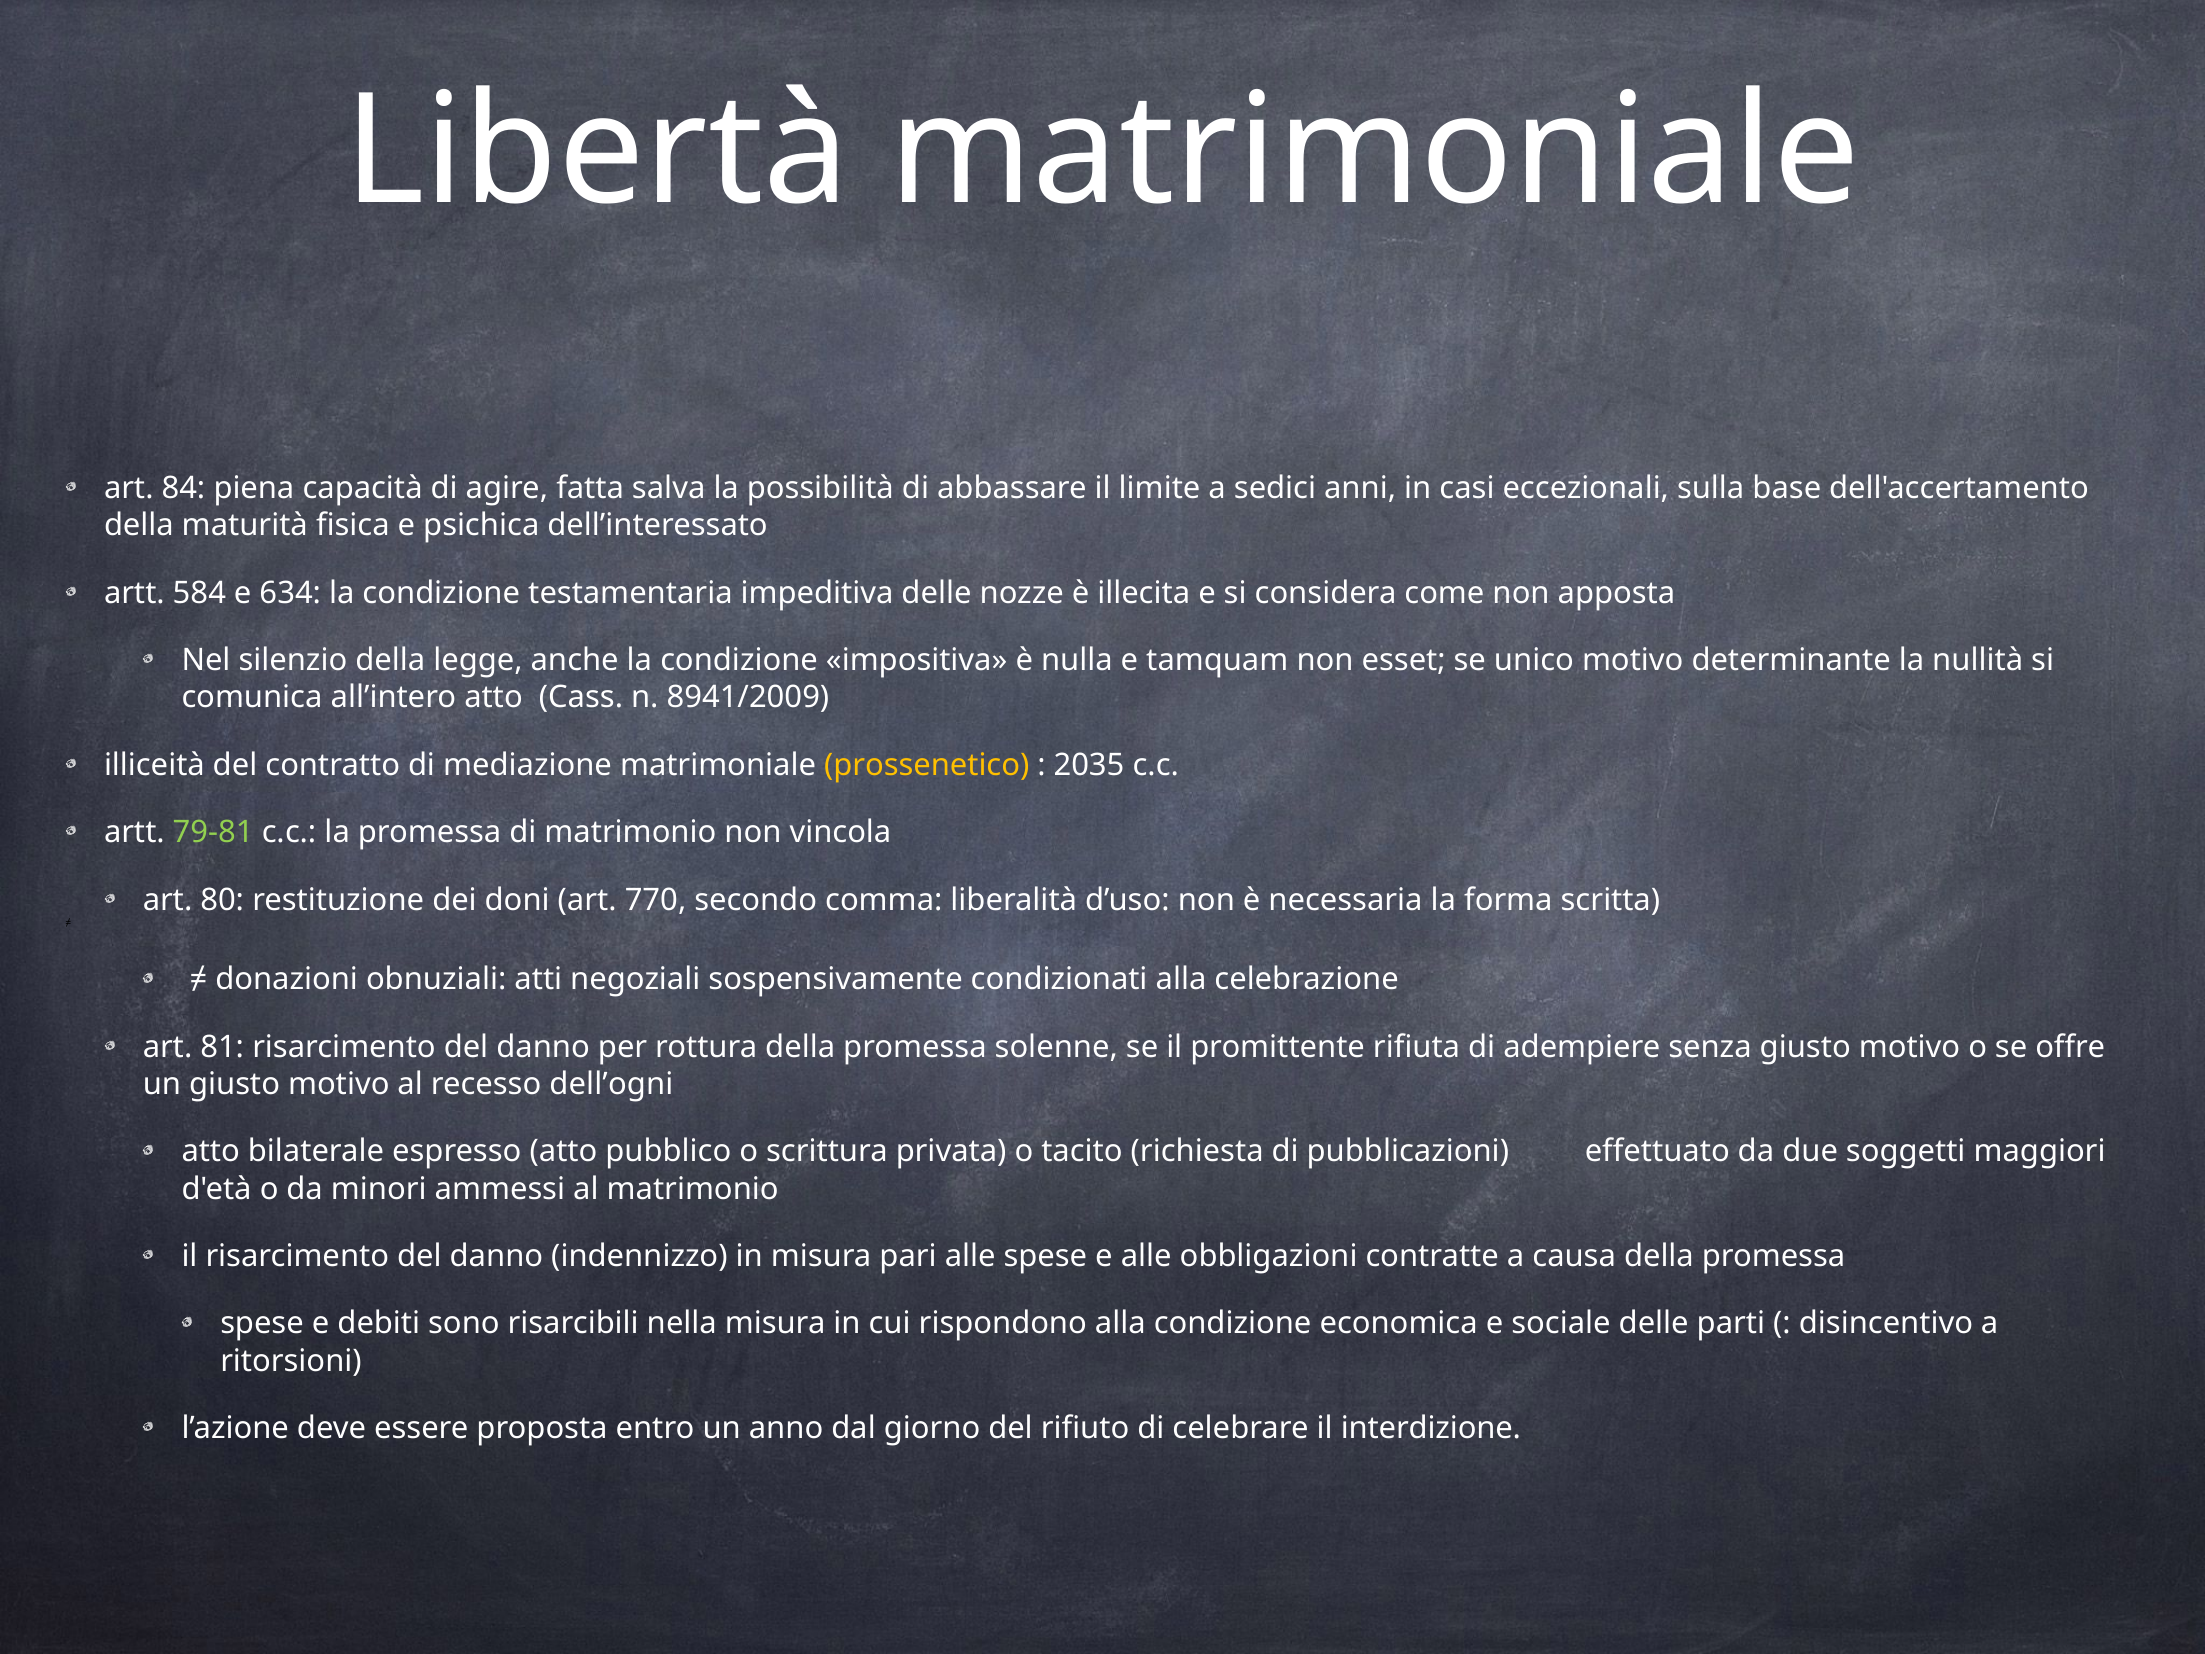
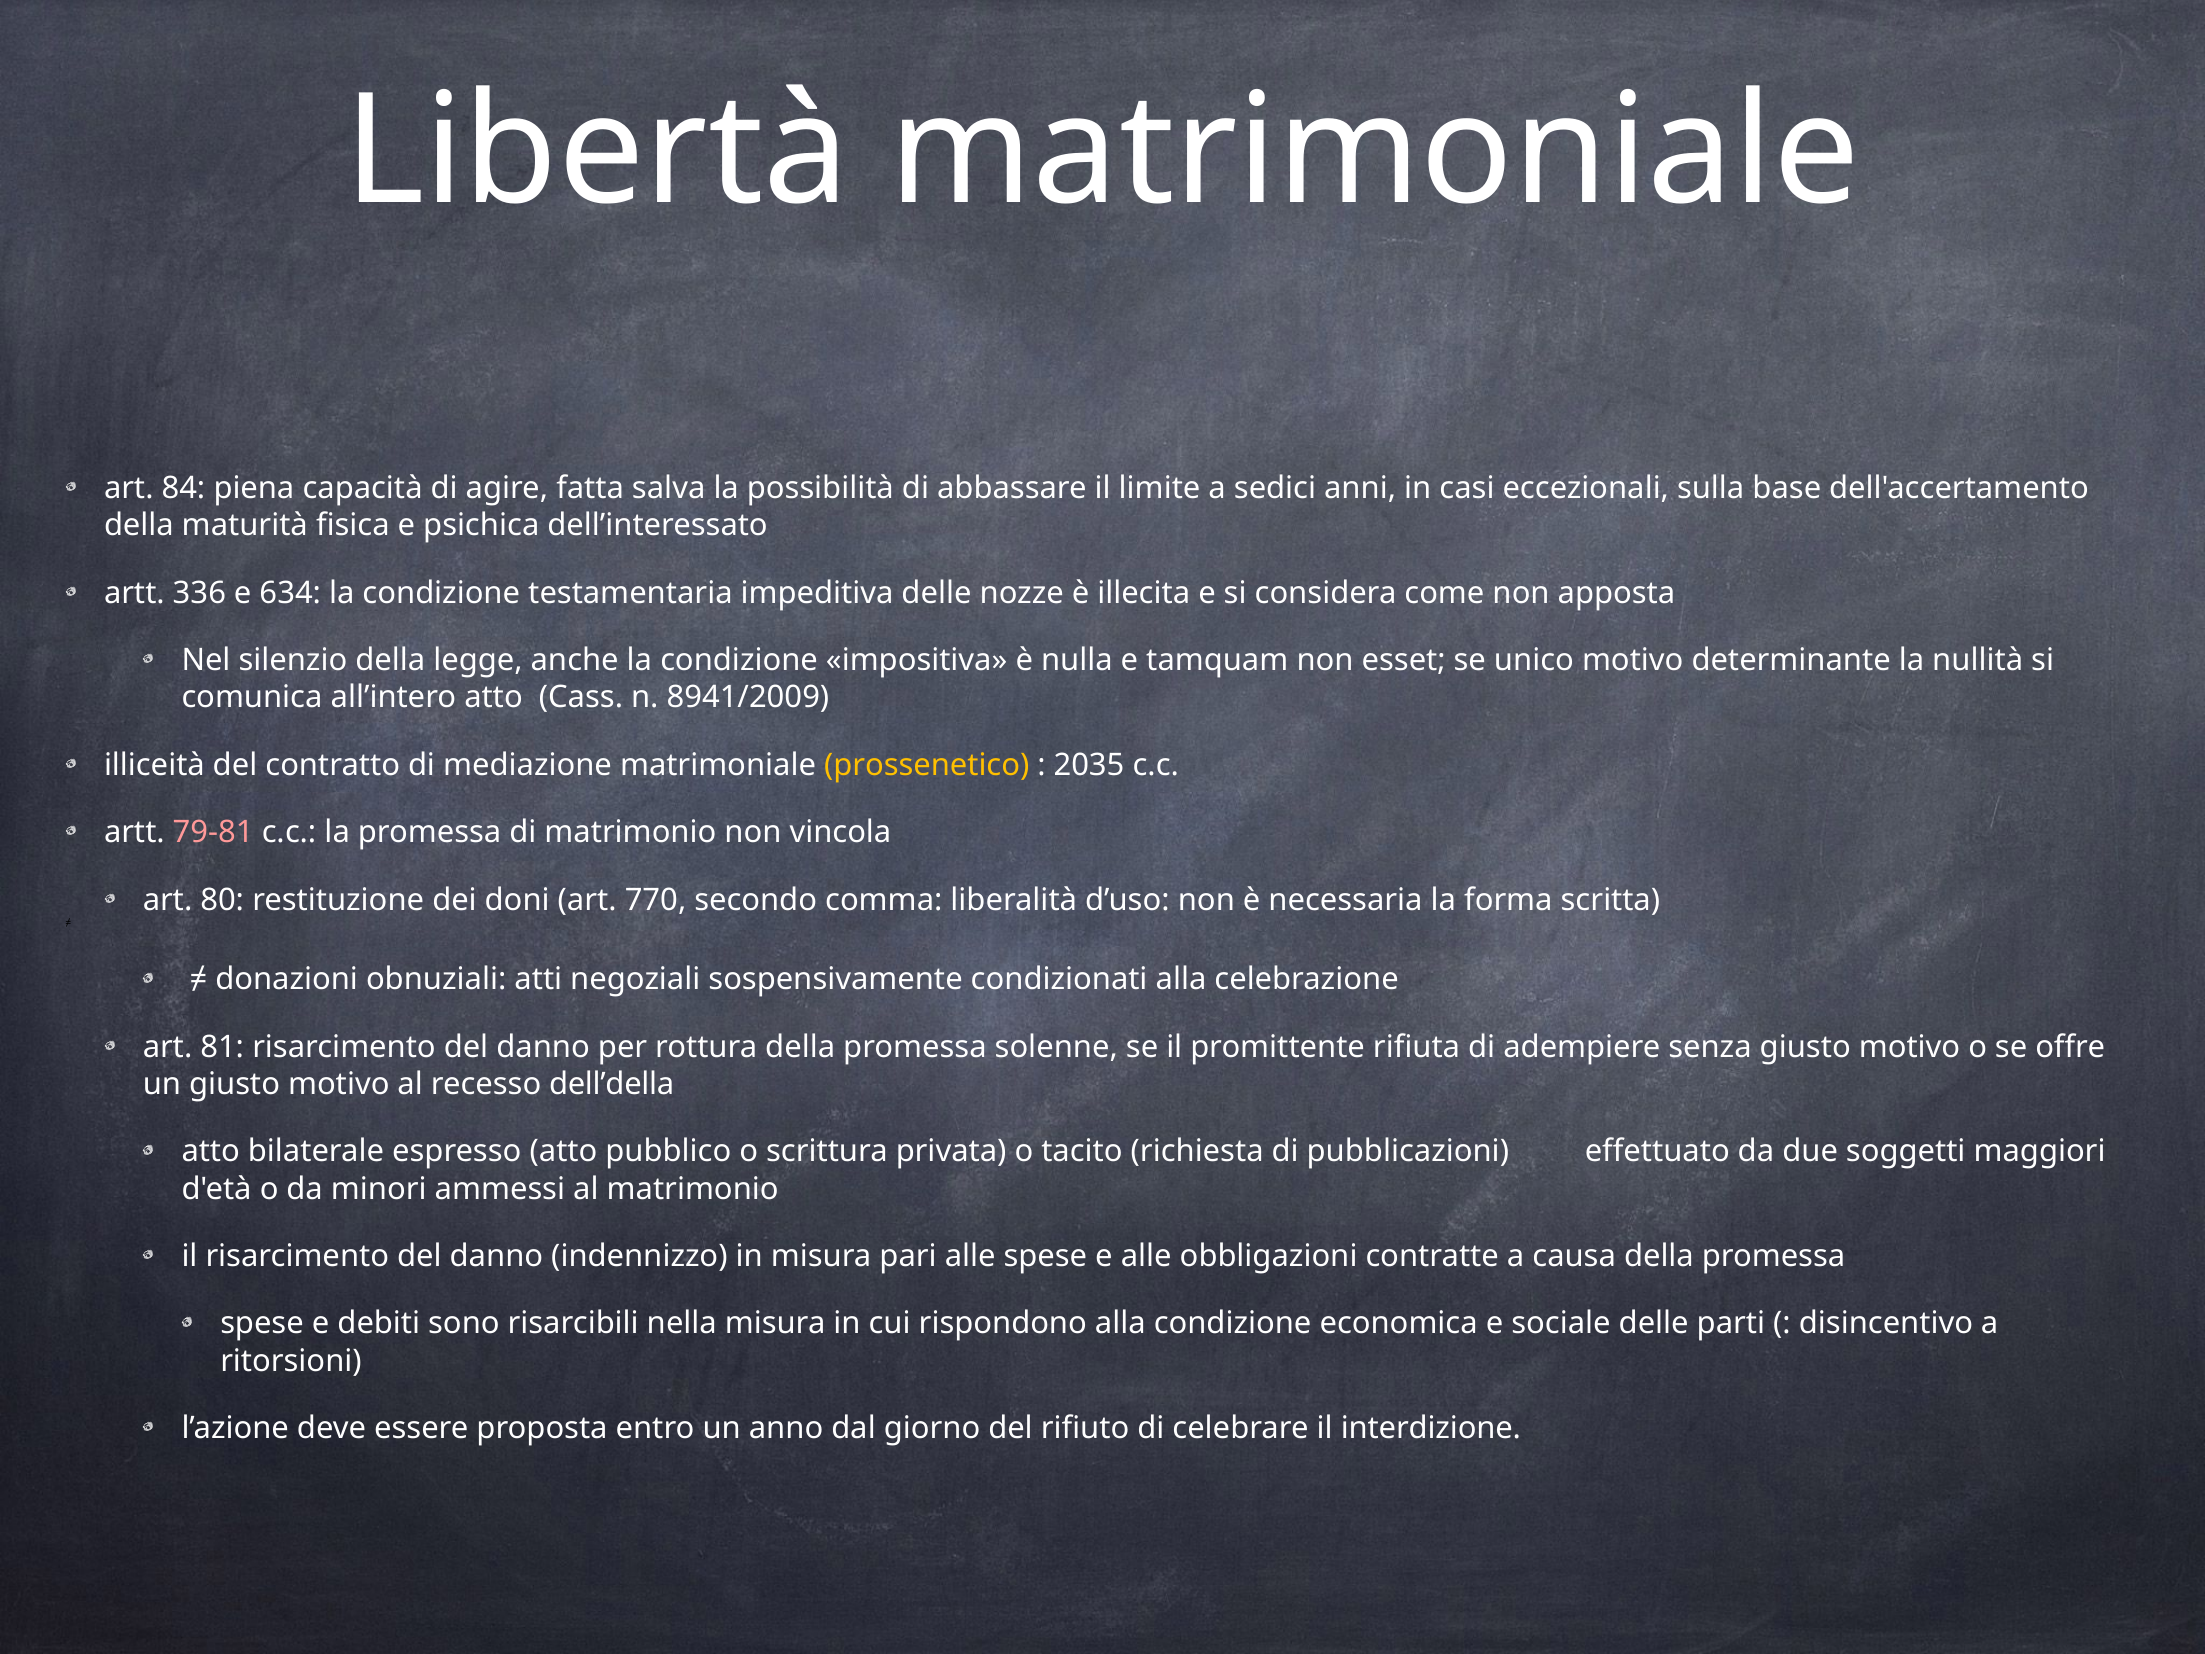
584: 584 -> 336
79-81 colour: light green -> pink
dell’ogni: dell’ogni -> dell’della
